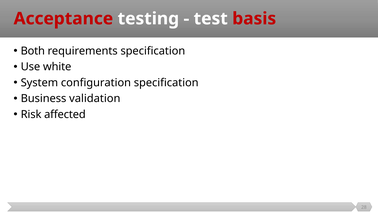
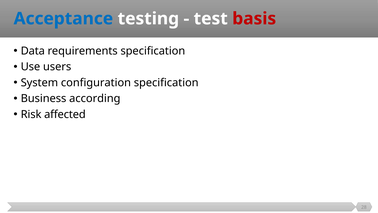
Acceptance colour: red -> blue
Both: Both -> Data
white: white -> users
validation: validation -> according
